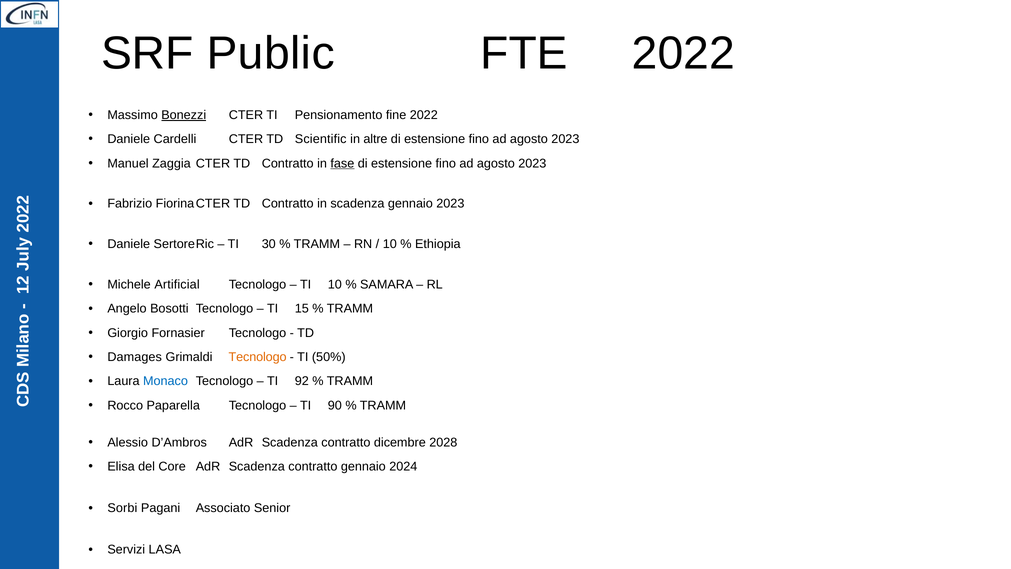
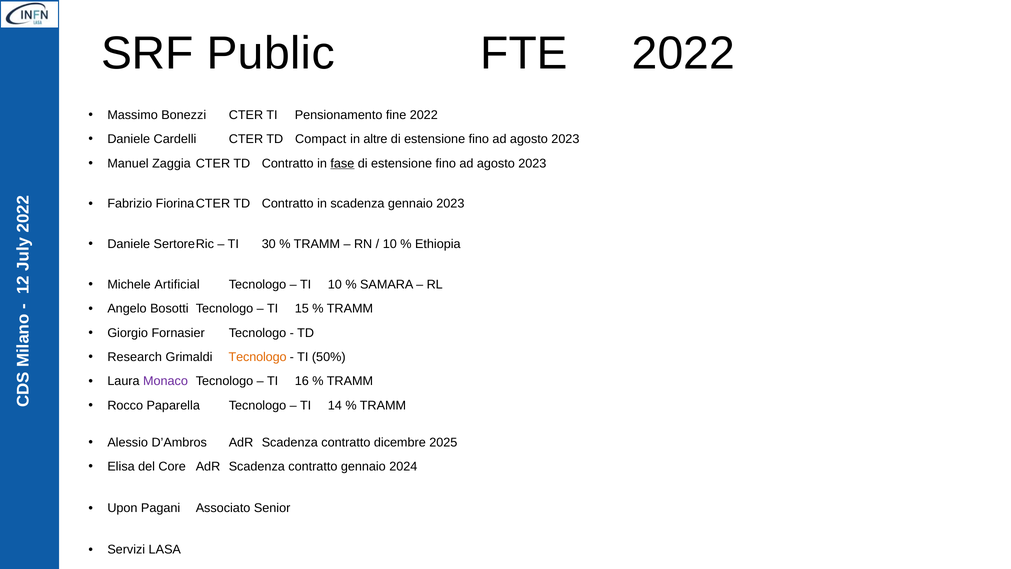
Bonezzi underline: present -> none
Scientific: Scientific -> Compact
Damages: Damages -> Research
Monaco colour: blue -> purple
92: 92 -> 16
90: 90 -> 14
2028: 2028 -> 2025
Sorbi: Sorbi -> Upon
